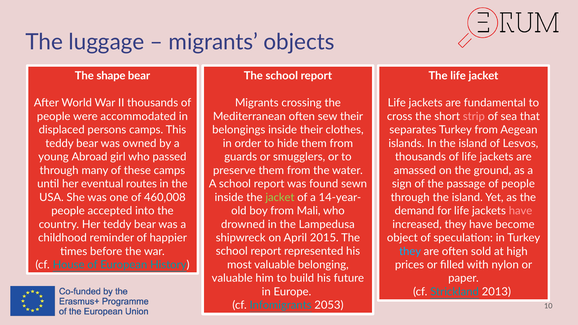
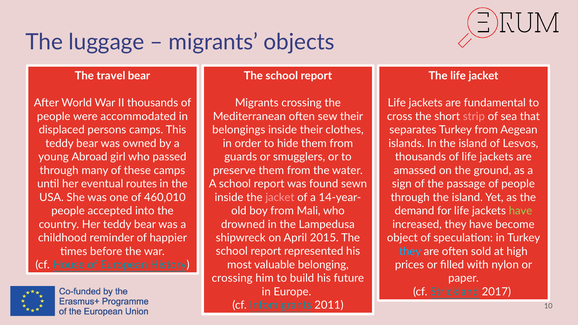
shape: shape -> travel
460,008: 460,008 -> 460,010
jacket at (280, 197) colour: light green -> pink
have at (521, 211) colour: pink -> light green
valuable at (232, 278): valuable -> crossing
2013: 2013 -> 2017
2053: 2053 -> 2011
